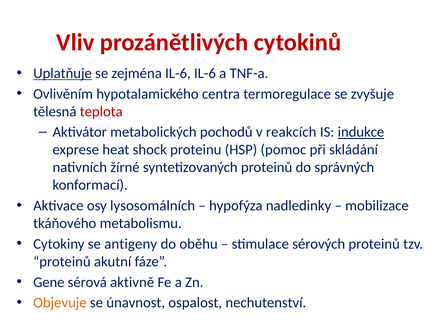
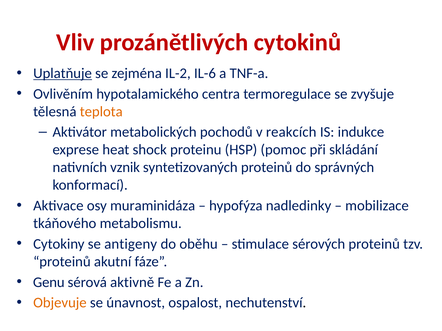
zejména IL-6: IL-6 -> IL-2
teplota colour: red -> orange
indukce underline: present -> none
žírné: žírné -> vznik
lysosomálních: lysosomálních -> muraminidáza
Gene: Gene -> Genu
